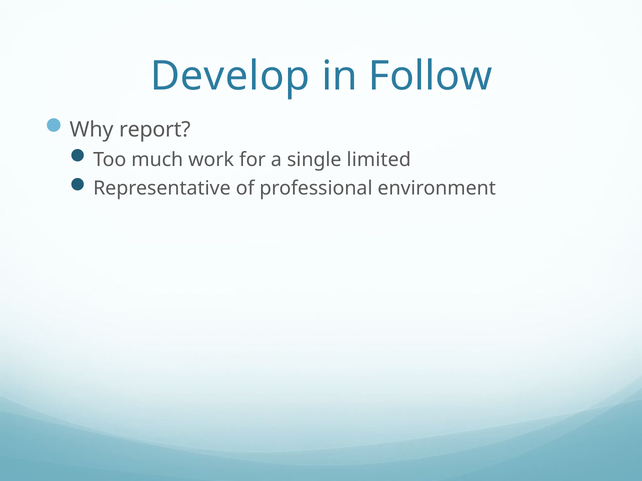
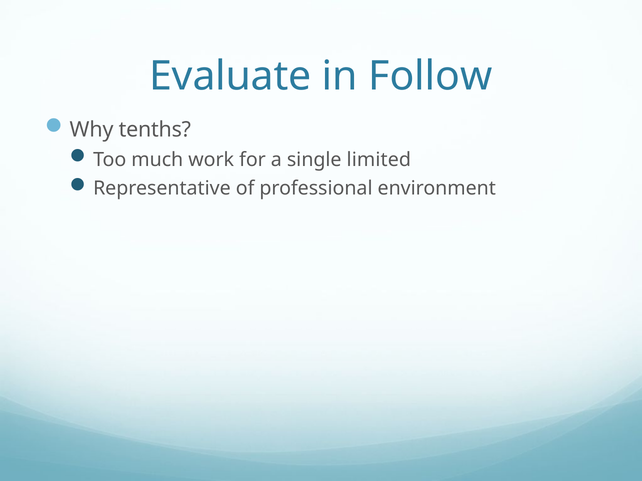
Develop: Develop -> Evaluate
report: report -> tenths
